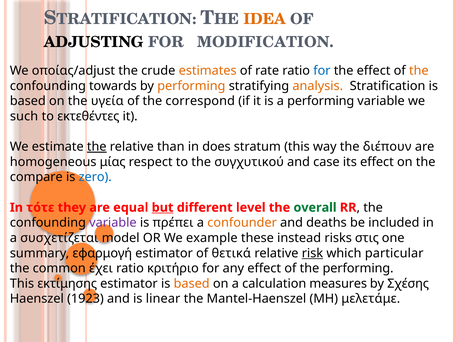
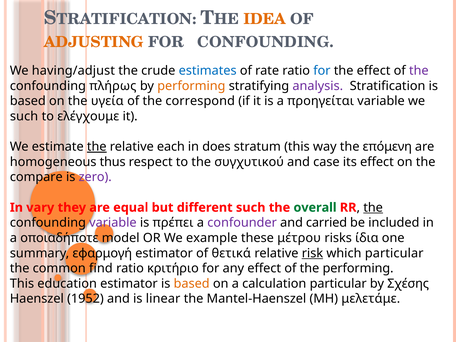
ADJUSTING colour: black -> orange
FOR MODIFICATION: MODIFICATION -> CONFOUNDING
οποίας/adjust: οποίας/adjust -> having/adjust
estimates colour: orange -> blue
the at (419, 71) colour: orange -> purple
towards: towards -> πλήρως
analysis colour: orange -> purple
a performing: performing -> προηγείται
εκτεθέντες: εκτεθέντες -> ελέγχουμε
than: than -> each
διέπουν: διέπουν -> επόμενη
μίας: μίας -> thus
zero colour: blue -> purple
τότε: τότε -> vary
but underline: present -> none
different level: level -> such
the at (373, 208) underline: none -> present
confounder colour: orange -> purple
deaths: deaths -> carried
συσχετίζεται: συσχετίζεται -> οποιαδήποτε
instead: instead -> μέτρου
στις: στις -> ίδια
έχει: έχει -> find
εκτίμησης: εκτίμησης -> education
calculation measures: measures -> particular
1923: 1923 -> 1952
